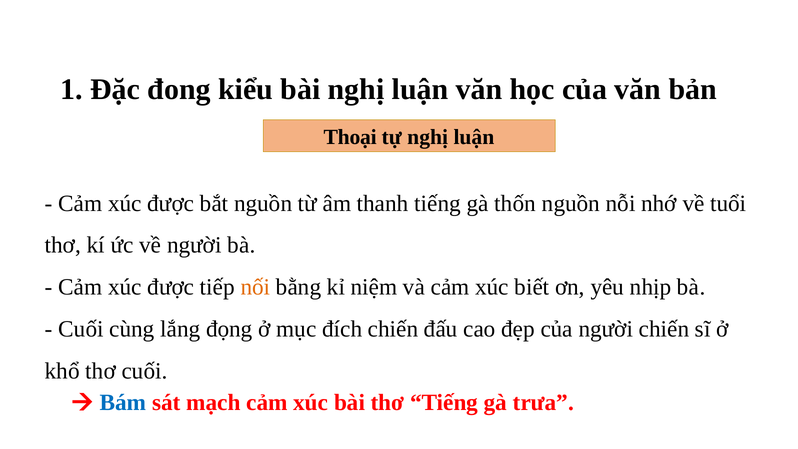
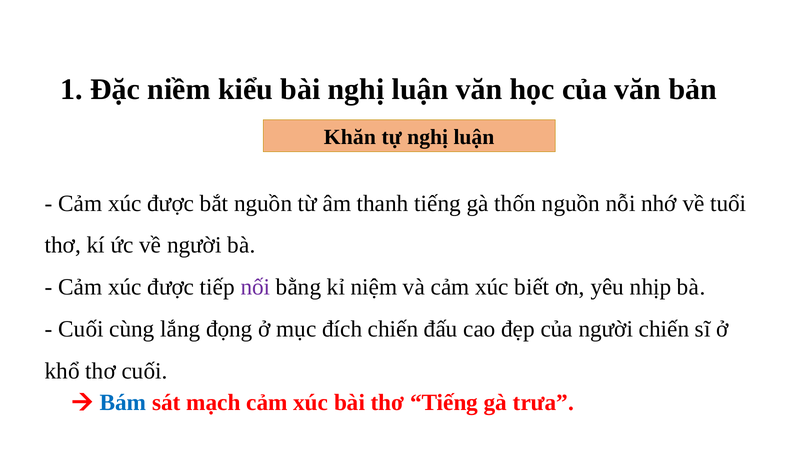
đong: đong -> niềm
Thoại: Thoại -> Khăn
nối colour: orange -> purple
